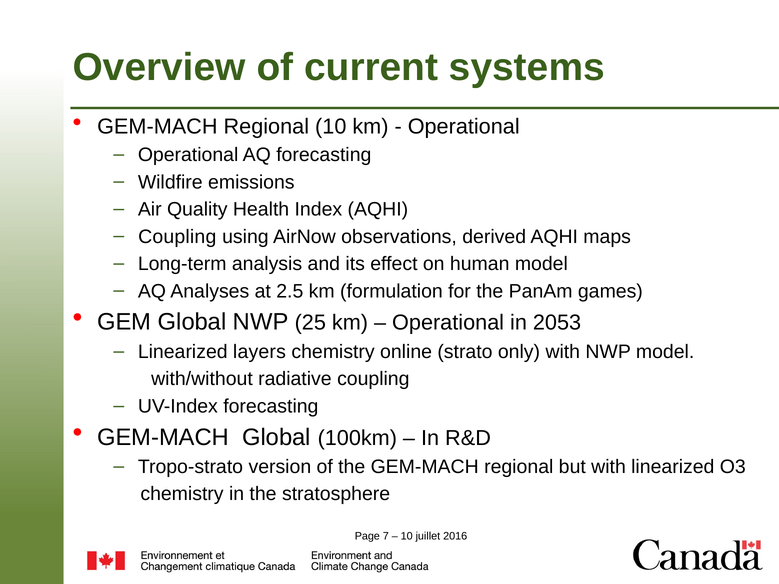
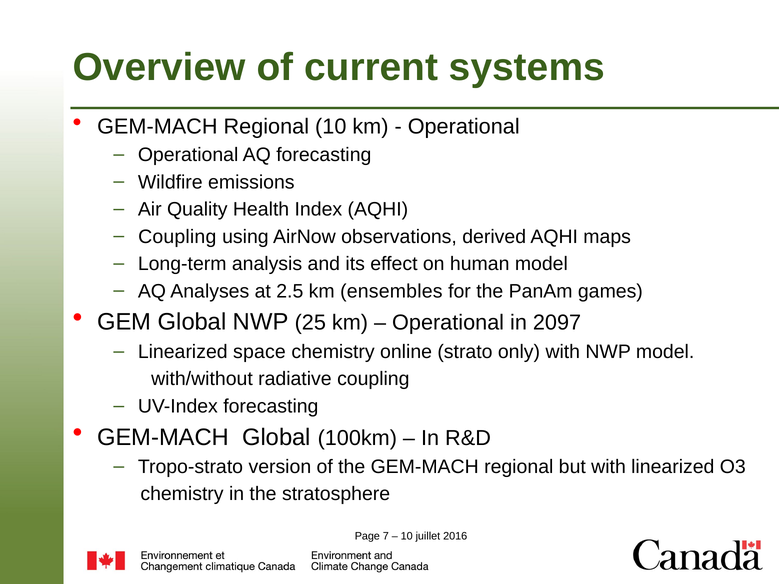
formulation: formulation -> ensembles
2053: 2053 -> 2097
layers: layers -> space
